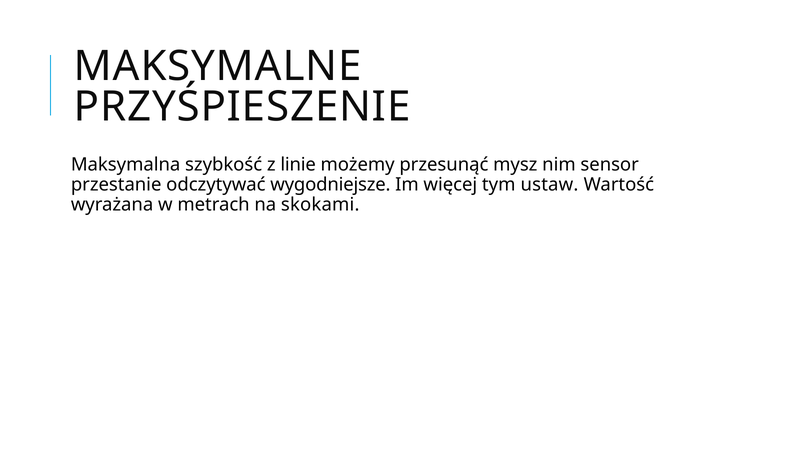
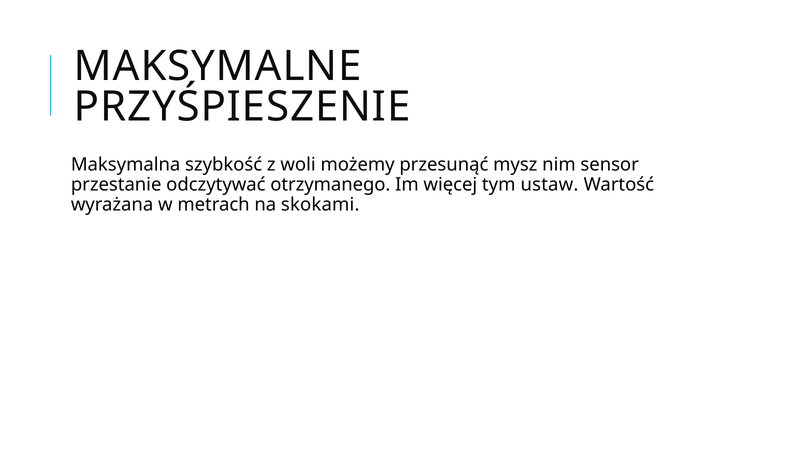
linie: linie -> woli
wygodniejsze: wygodniejsze -> otrzymanego
